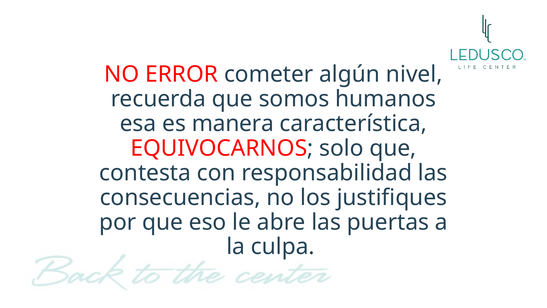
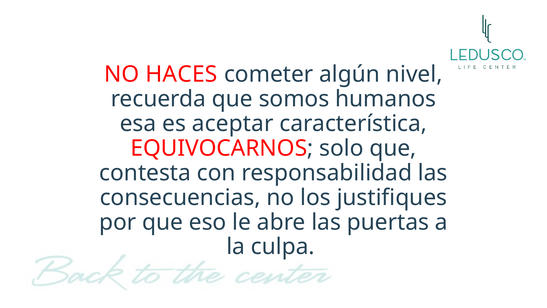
ERROR: ERROR -> HACES
manera: manera -> aceptar
